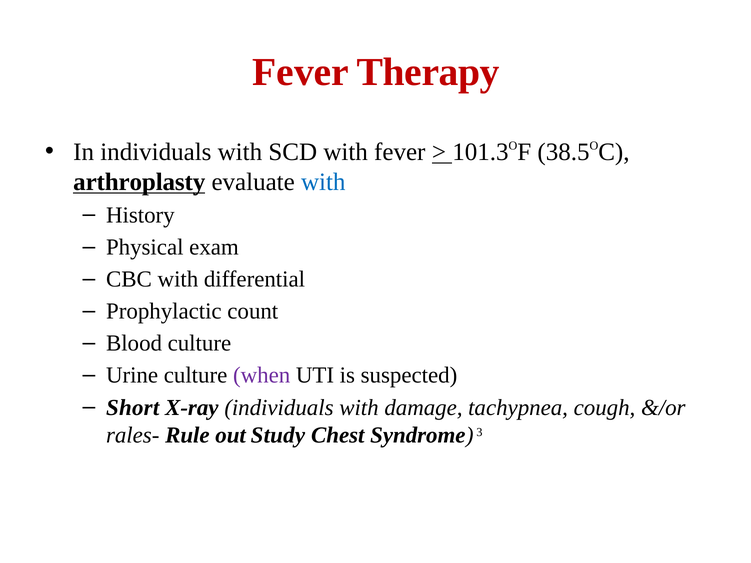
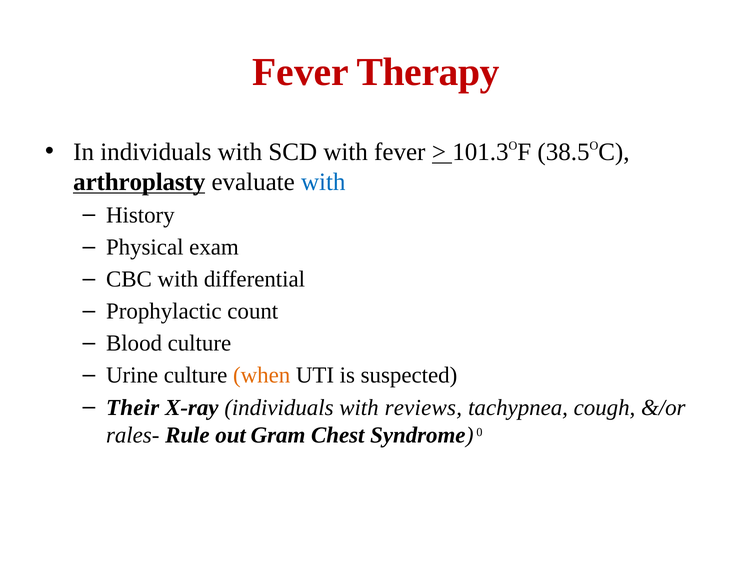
when colour: purple -> orange
Short: Short -> Their
damage: damage -> reviews
Study: Study -> Gram
3: 3 -> 0
